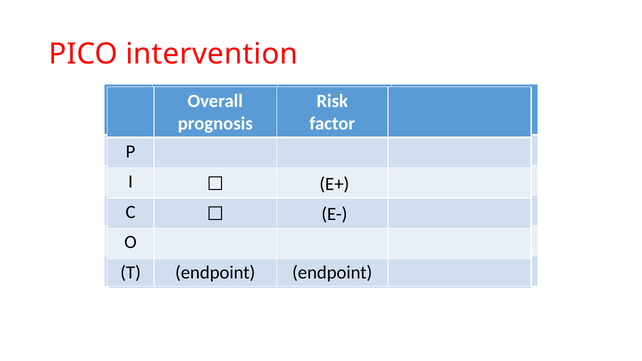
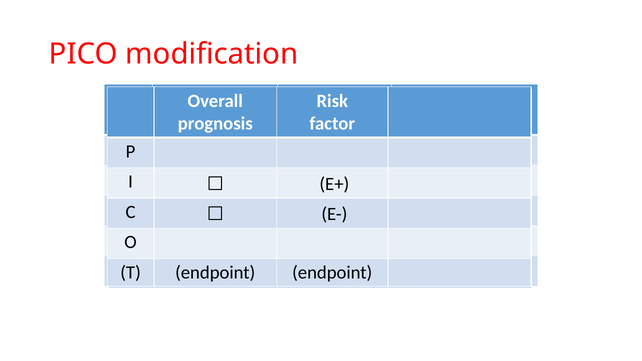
intervention: intervention -> modification
